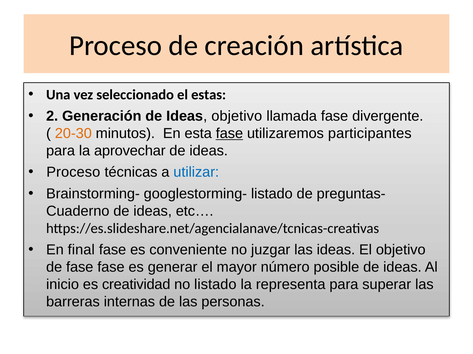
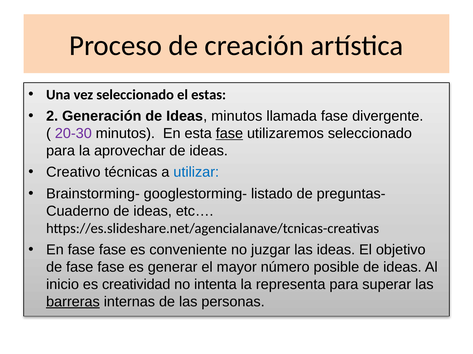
Ideas objetivo: objetivo -> minutos
20-30 colour: orange -> purple
utilizaremos participantes: participantes -> seleccionado
Proceso at (73, 173): Proceso -> Creativo
En final: final -> fase
no listado: listado -> intenta
barreras underline: none -> present
